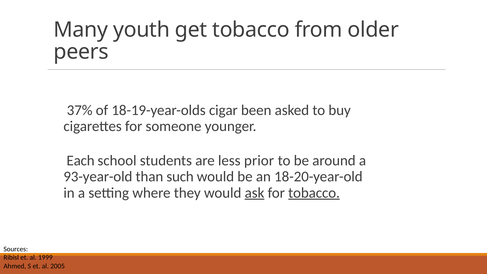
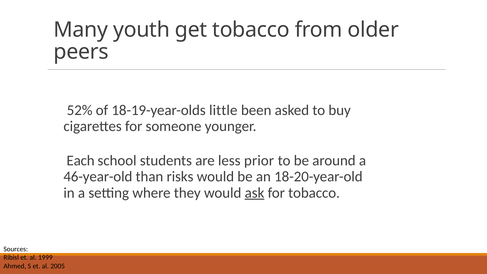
37%: 37% -> 52%
cigar: cigar -> little
93-year-old: 93-year-old -> 46-year-old
such: such -> risks
tobacco at (314, 193) underline: present -> none
